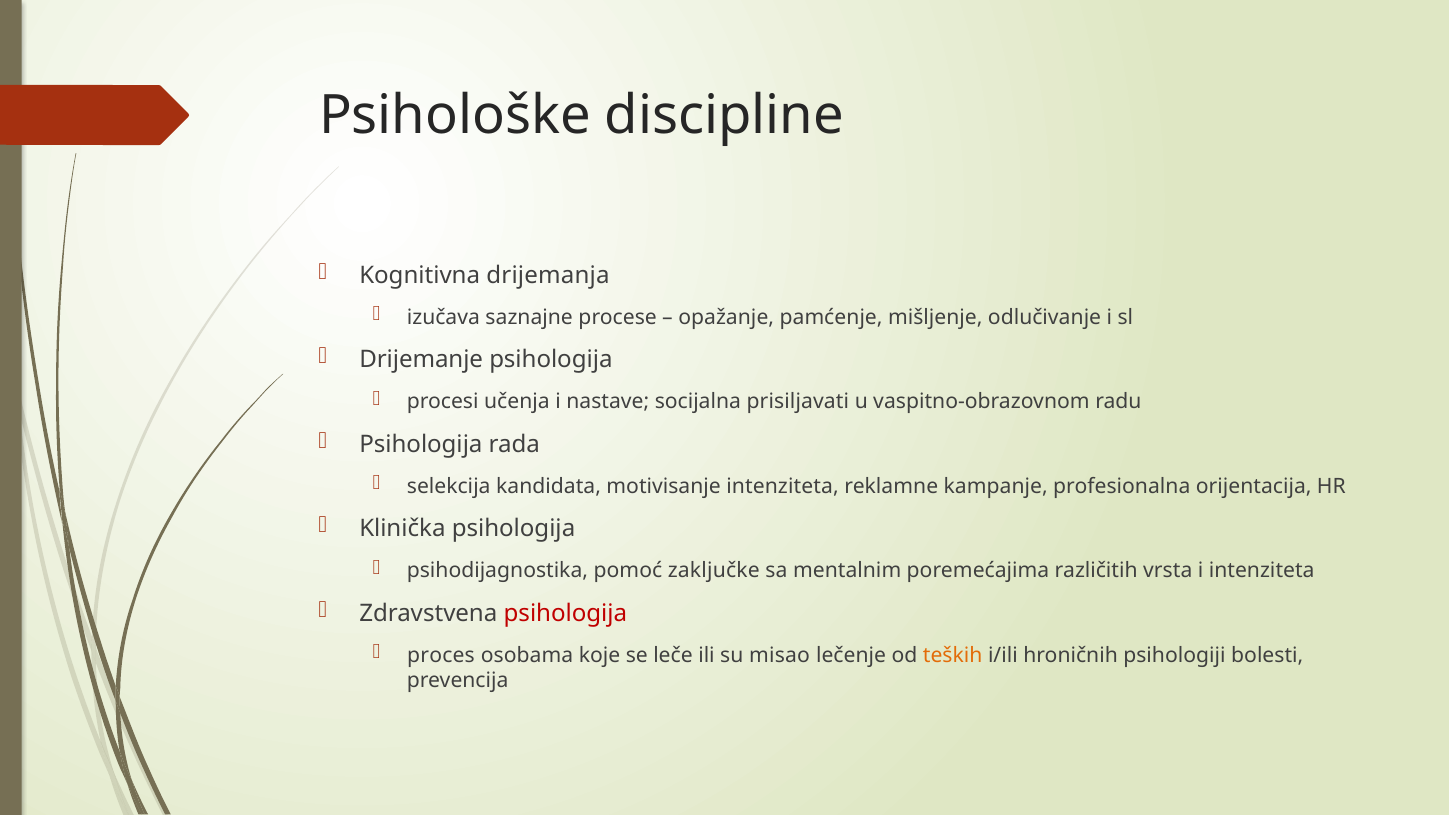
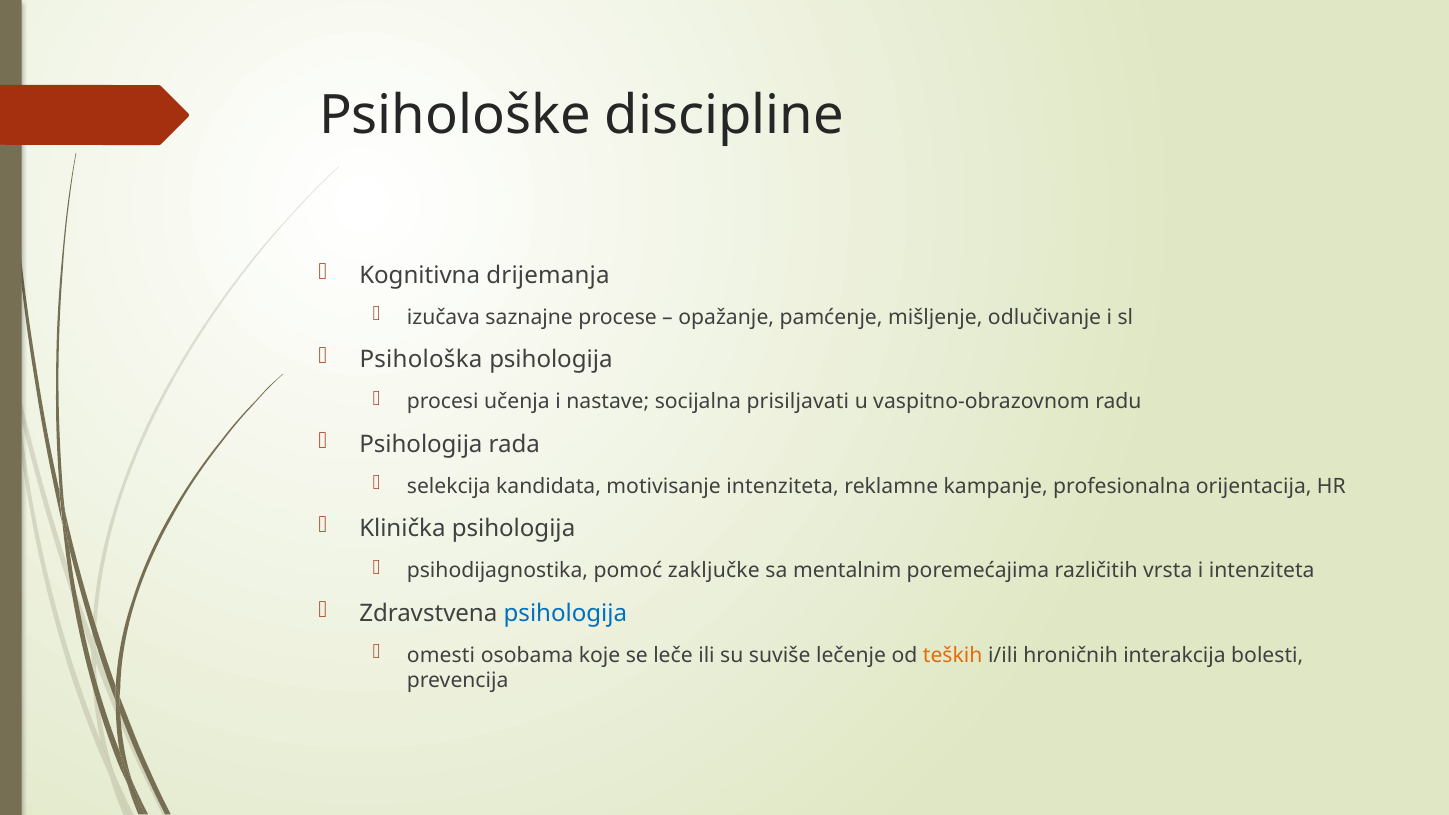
Drijemanje: Drijemanje -> Psihološka
psihologija at (565, 613) colour: red -> blue
proces: proces -> omesti
misao: misao -> suviše
psihologiji: psihologiji -> interakcija
